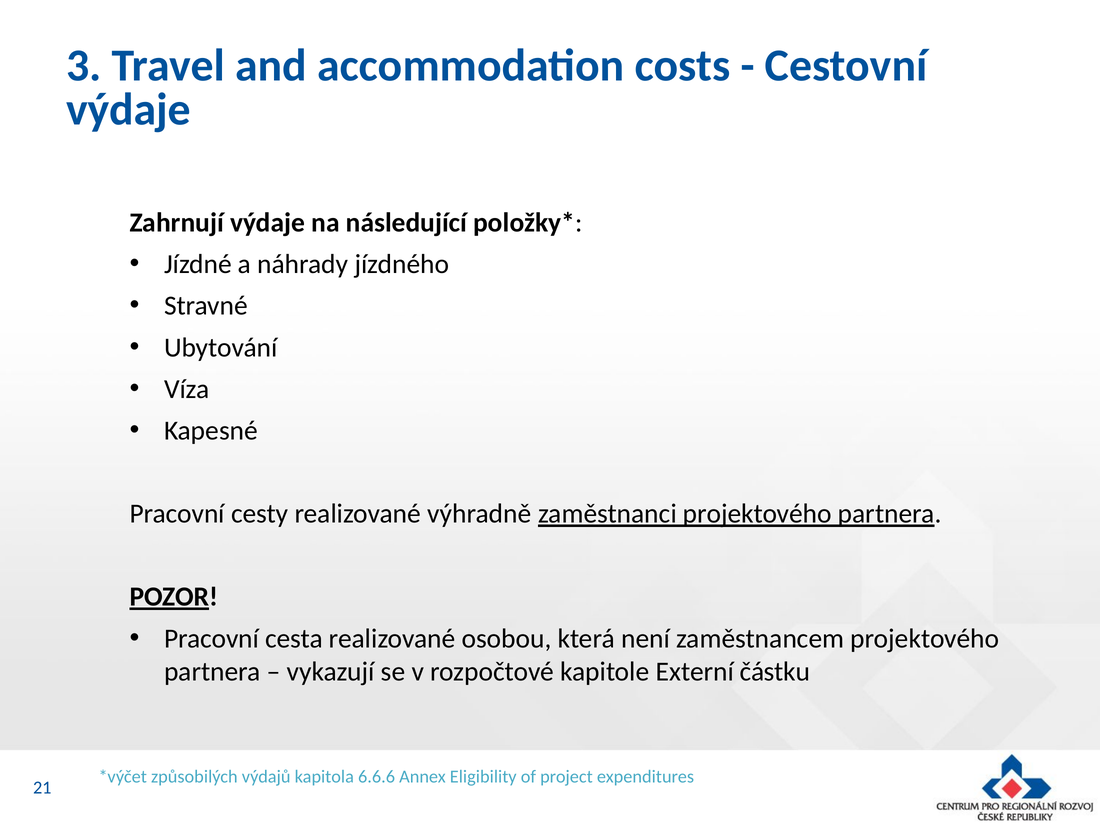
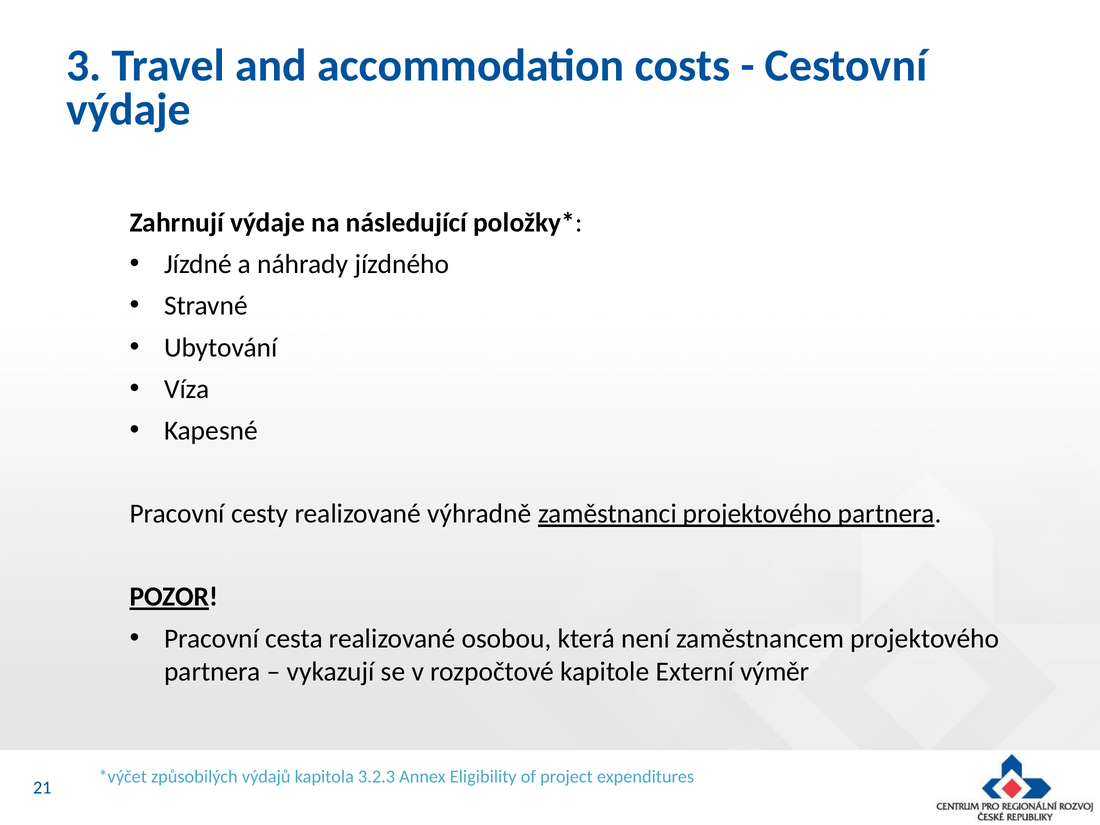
částku: částku -> výměr
6.6.6: 6.6.6 -> 3.2.3
